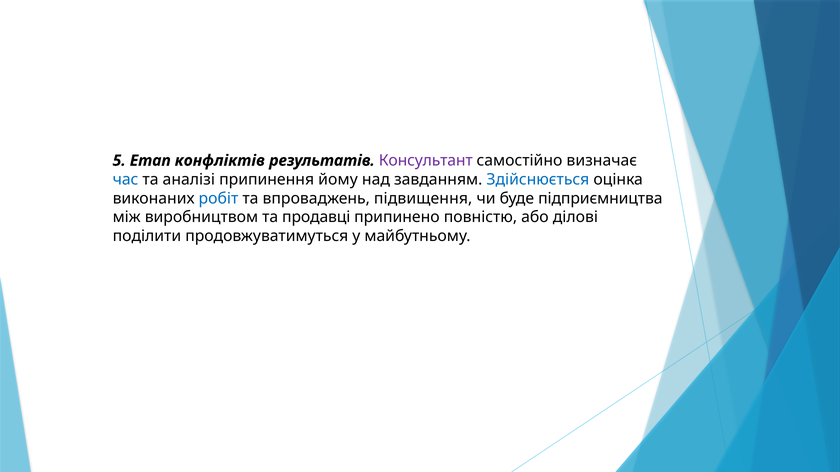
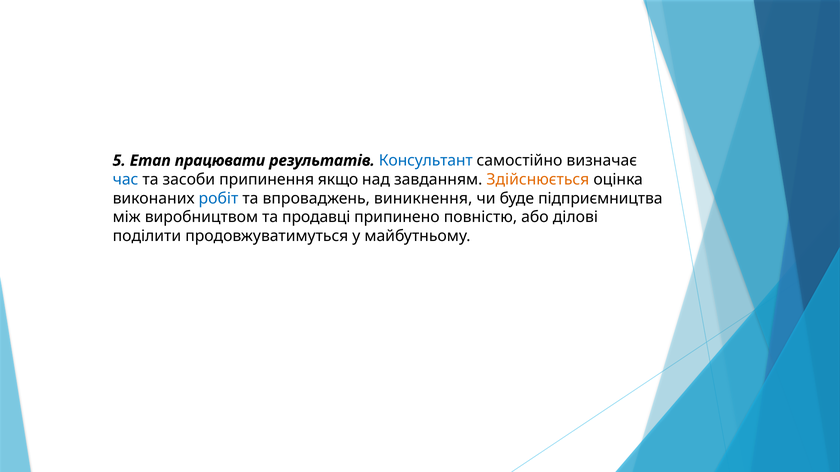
конфліктів: конфліктів -> працювати
Консультант colour: purple -> blue
аналізі: аналізі -> засоби
йому: йому -> якщо
Здійснюється colour: blue -> orange
підвищення: підвищення -> виникнення
